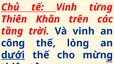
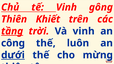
từng: từng -> gông
Khăn: Khăn -> Khiết
tầng underline: none -> present
lòng: lòng -> luôn
